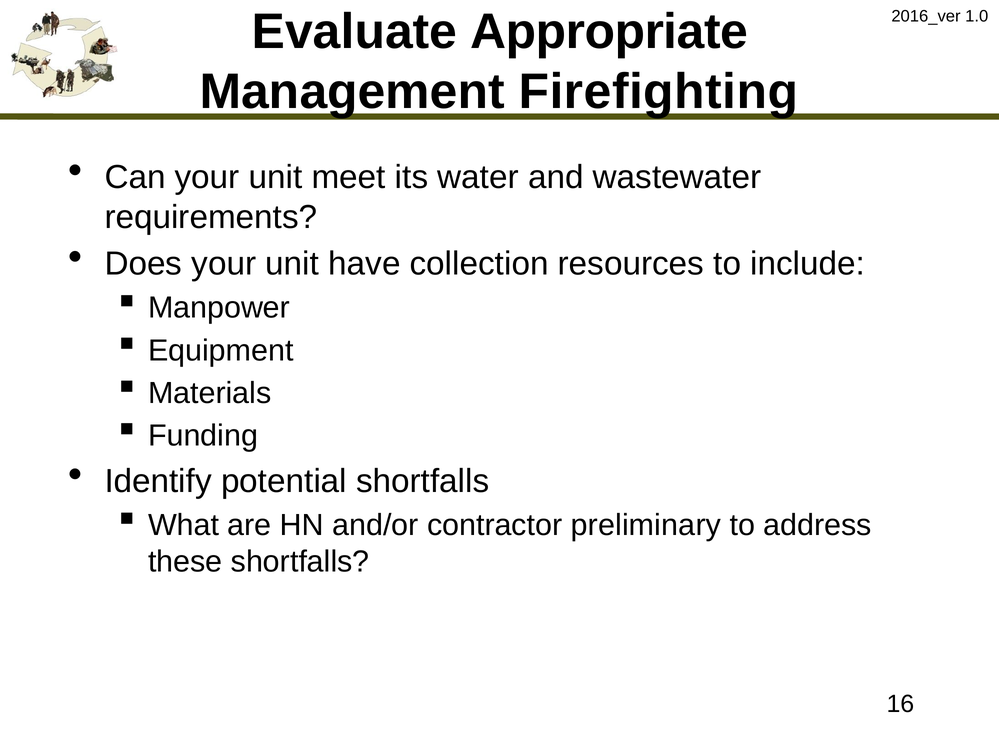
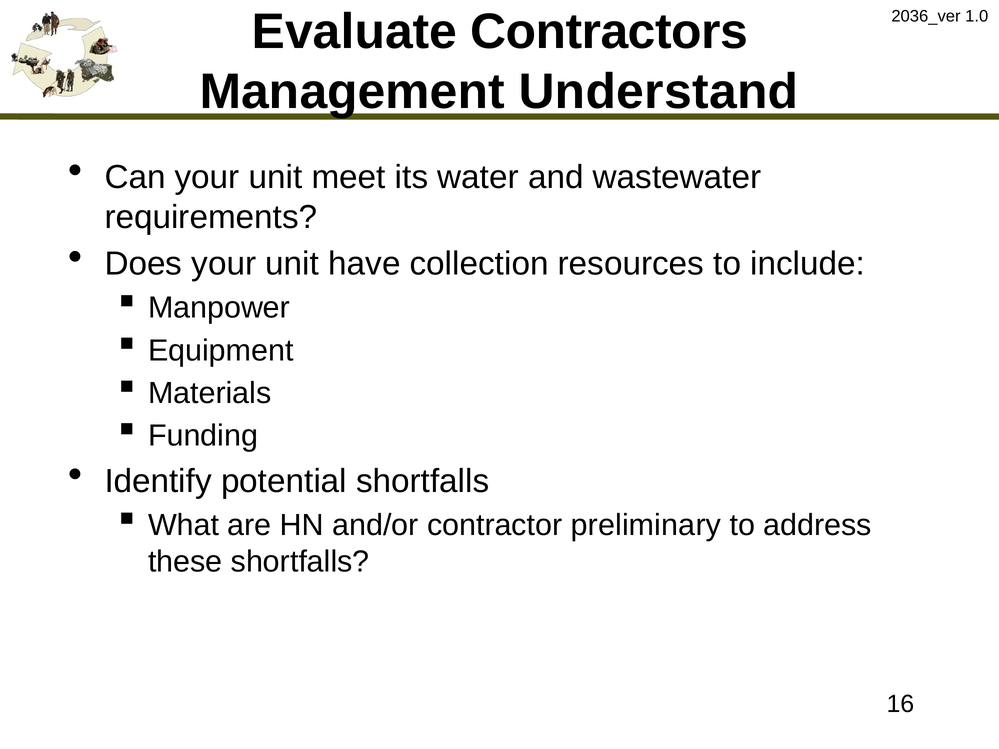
2016_ver: 2016_ver -> 2036_ver
Appropriate: Appropriate -> Contractors
Firefighting: Firefighting -> Understand
